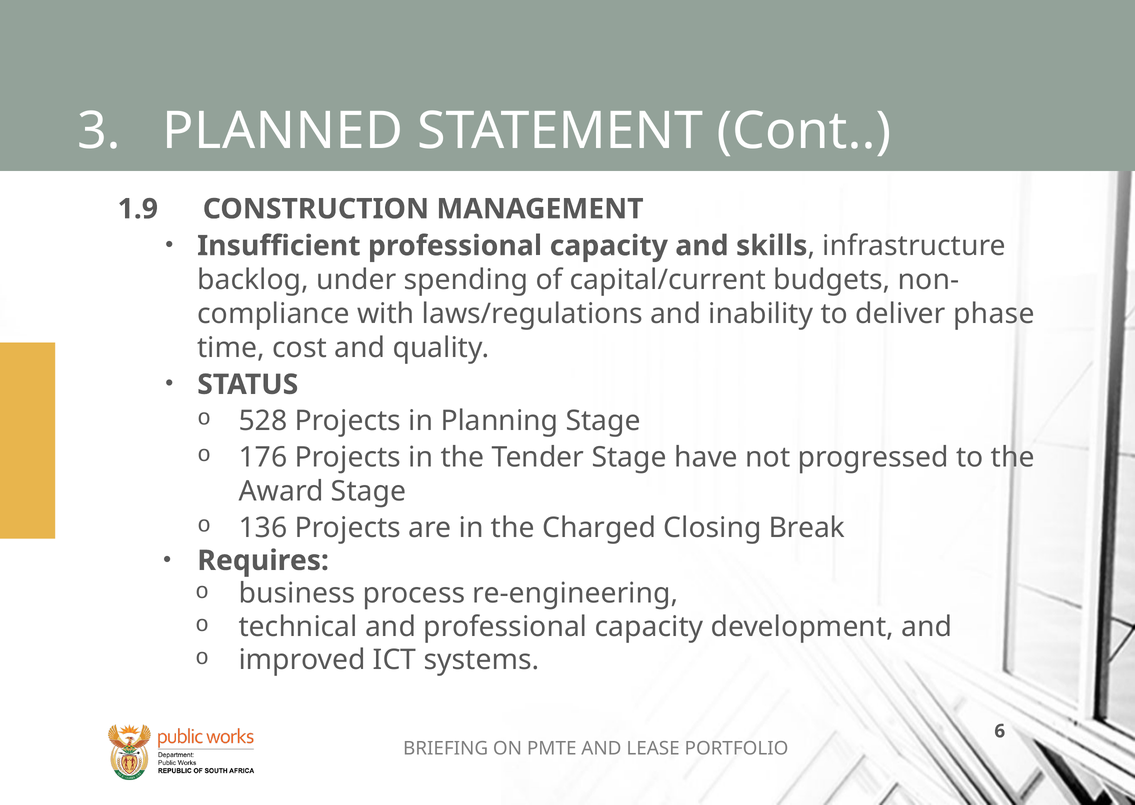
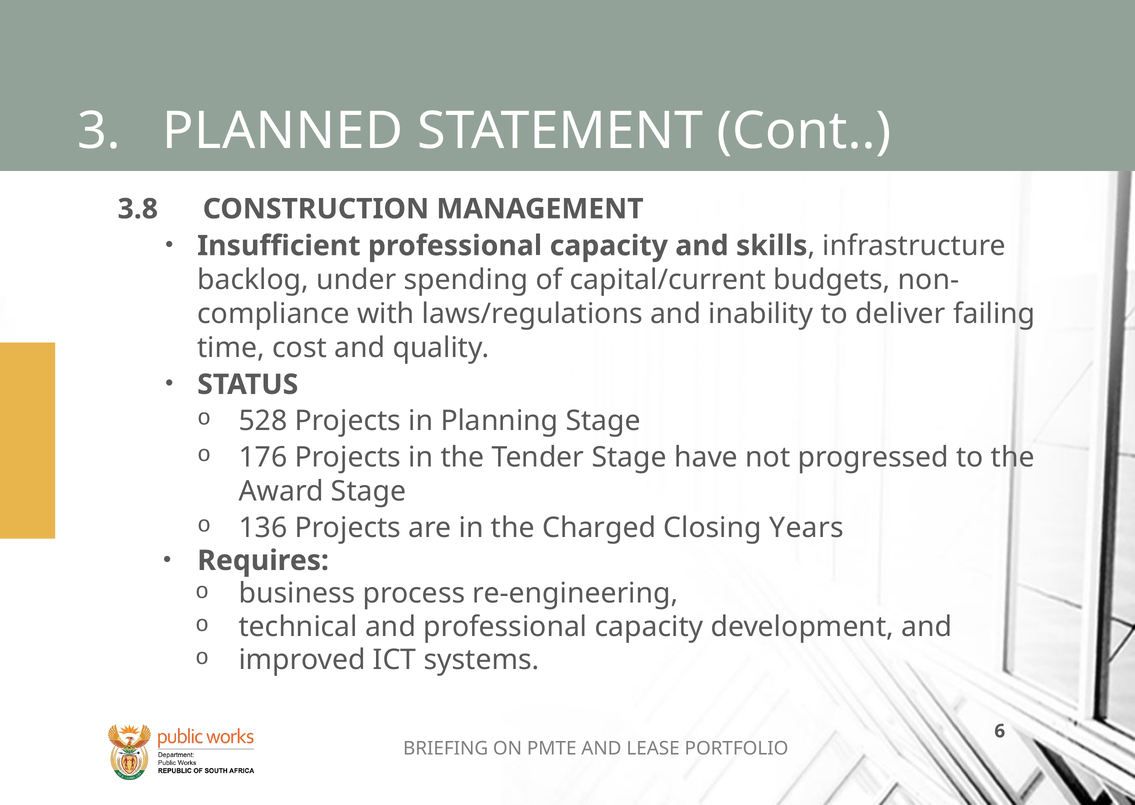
1.9: 1.9 -> 3.8
phase: phase -> failing
Break: Break -> Years
